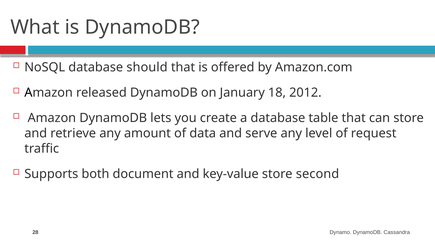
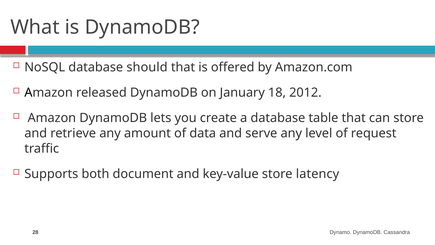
second: second -> latency
